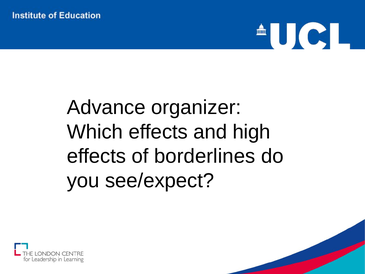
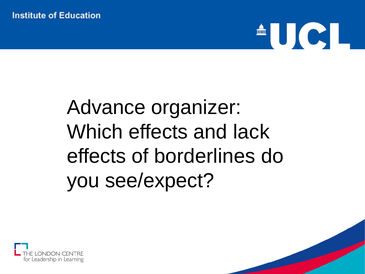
high: high -> lack
